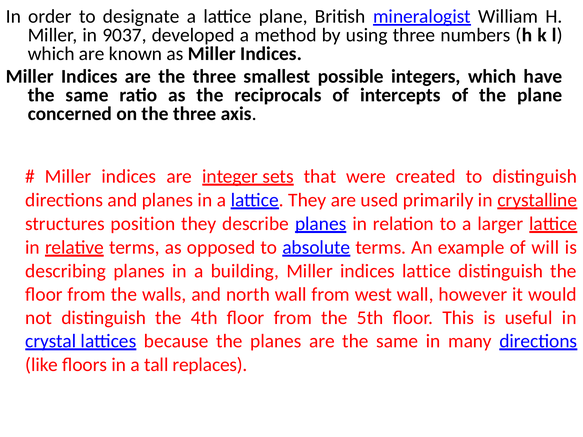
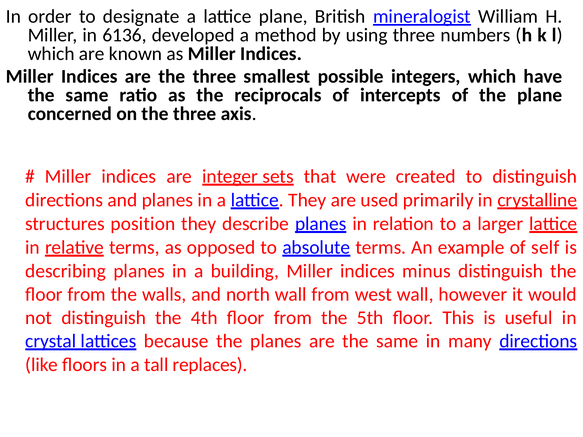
9037: 9037 -> 6136
will: will -> self
indices lattice: lattice -> minus
